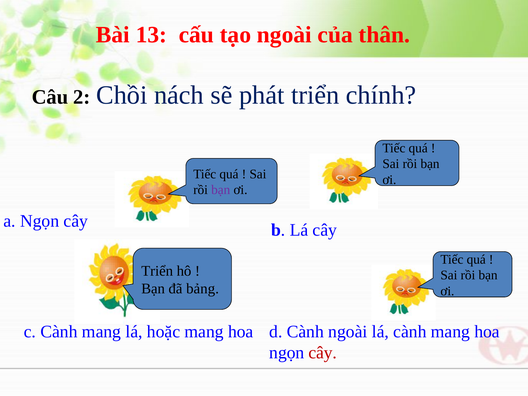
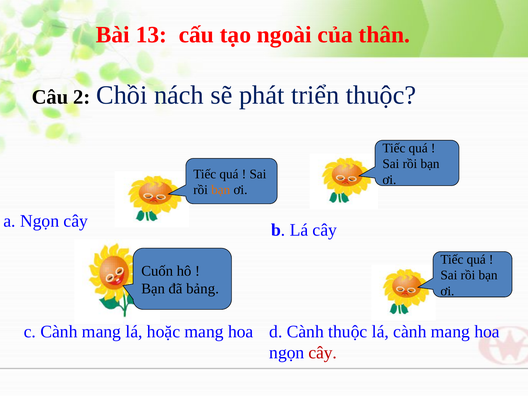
triển chính: chính -> thuộc
bạn at (221, 190) colour: purple -> orange
Triển at (157, 271): Triển -> Cuốn
Cành ngoài: ngoài -> thuộc
